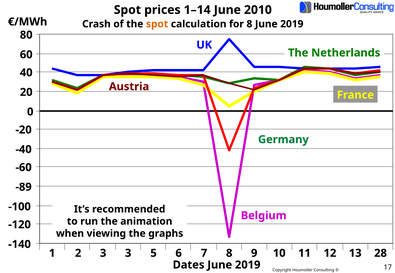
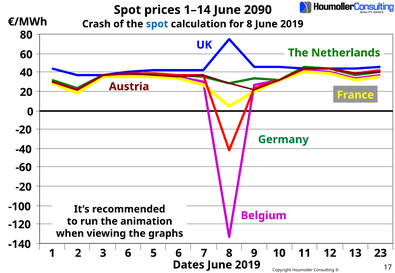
2010: 2010 -> 2090
spot at (157, 24) colour: orange -> blue
-89 at (24, 187): -89 -> -20
3 3: 3 -> 6
13 28: 28 -> 23
